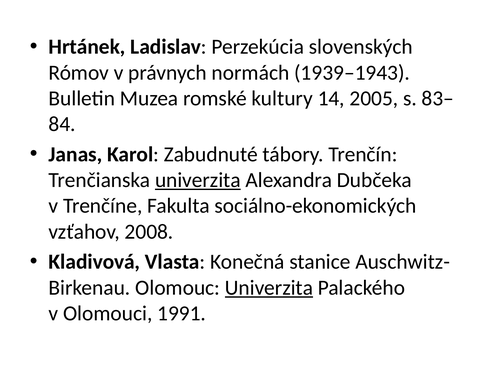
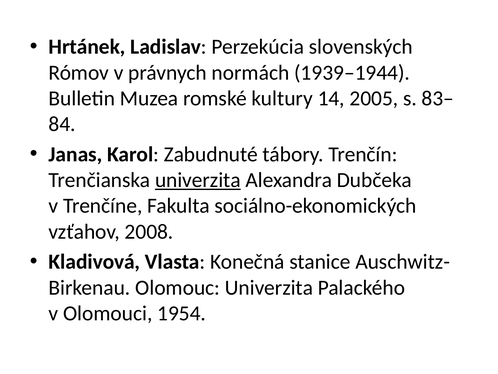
1939–1943: 1939–1943 -> 1939–1944
Univerzita at (269, 287) underline: present -> none
1991: 1991 -> 1954
